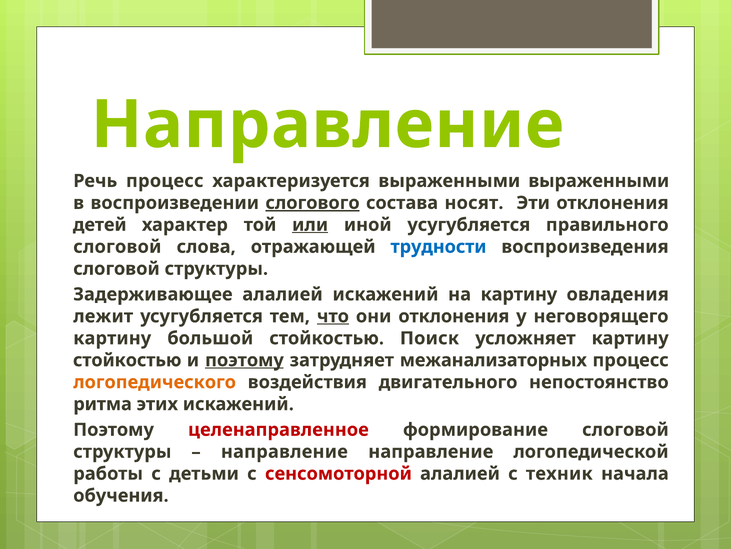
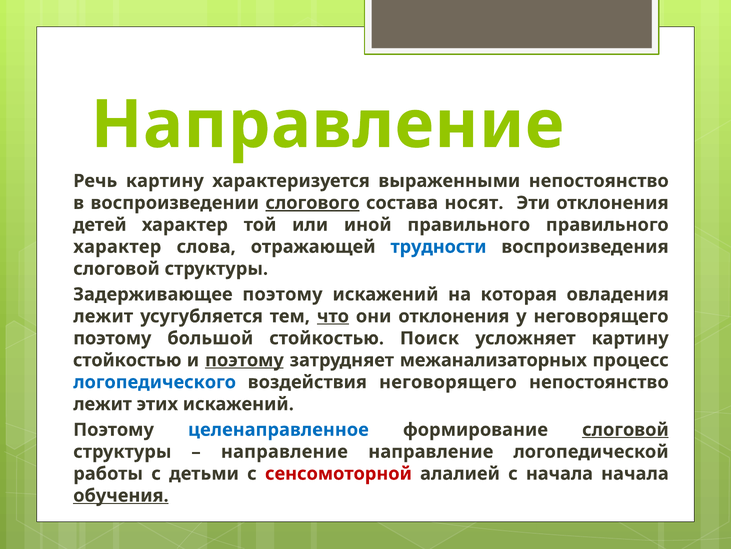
Речь процесс: процесс -> картину
выраженными выраженными: выраженными -> непостоянство
или underline: present -> none
иной усугубляется: усугубляется -> правильного
слоговой at (117, 246): слоговой -> характер
Задерживающее алалией: алалией -> поэтому
на картину: картину -> которая
картину at (112, 338): картину -> поэтому
логопедического colour: orange -> blue
воздействия двигательного: двигательного -> неговорящего
ритма at (103, 404): ритма -> лежит
целенаправленное colour: red -> blue
слоговой at (625, 429) underline: none -> present
с техник: техник -> начала
обучения underline: none -> present
